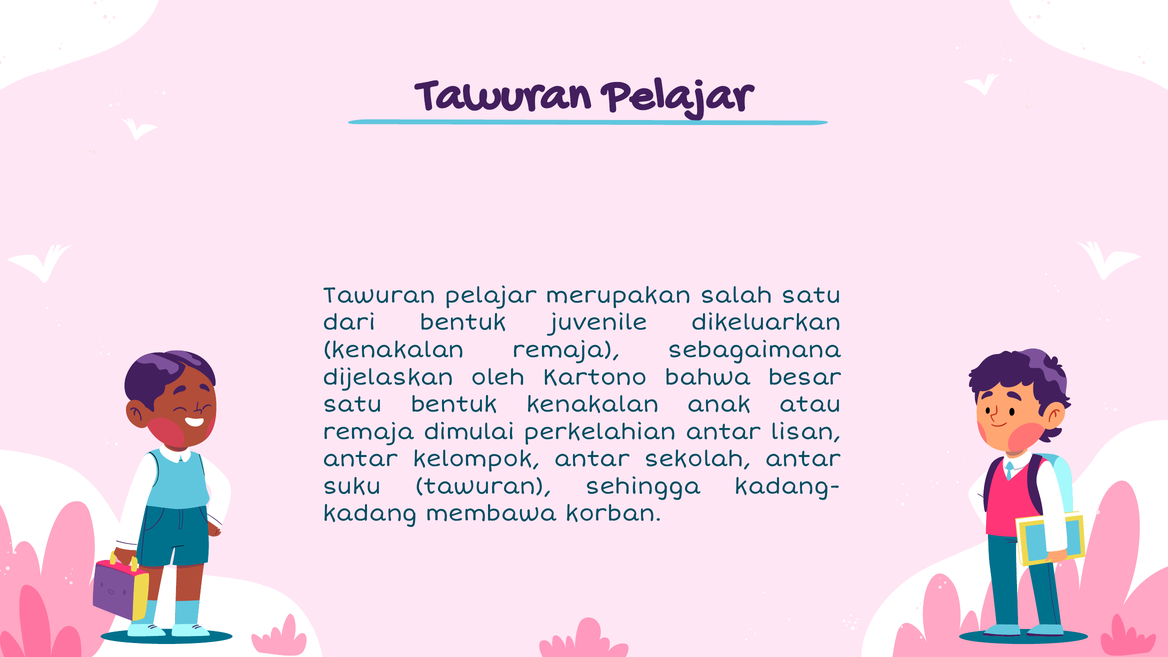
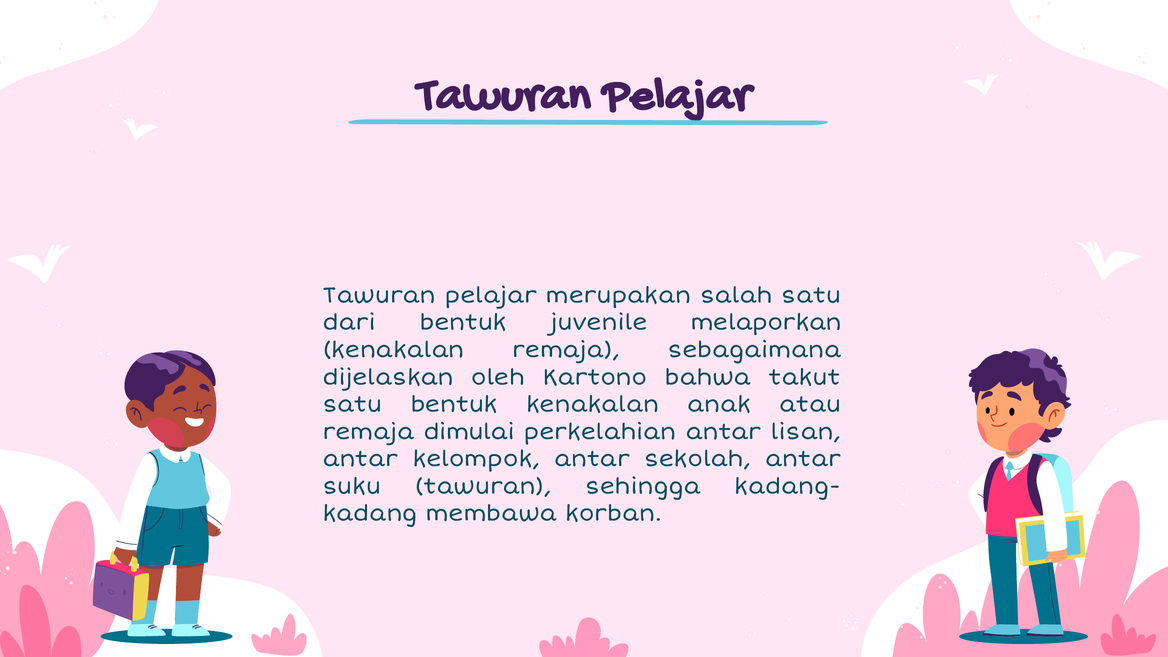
dikeluarkan: dikeluarkan -> melaporkan
besar: besar -> takut
